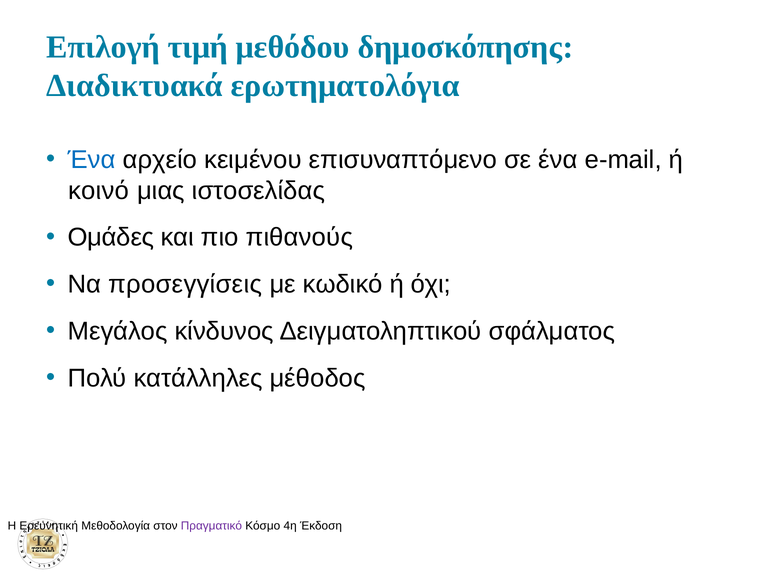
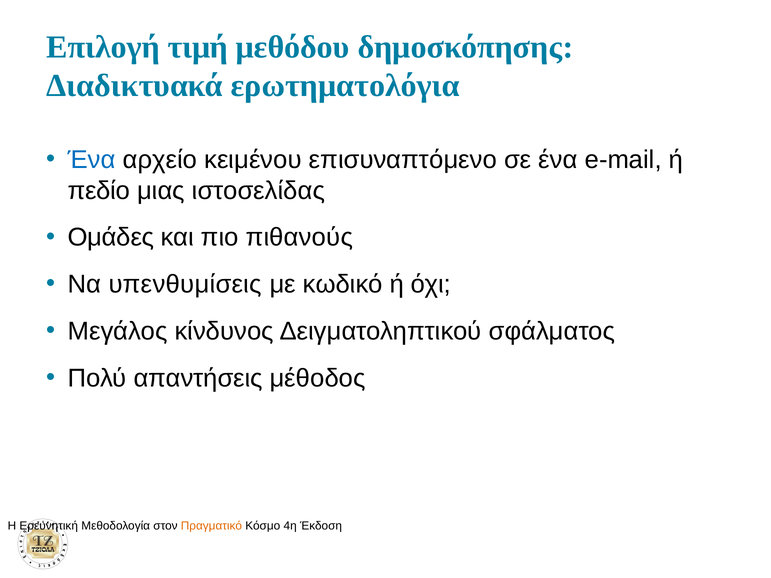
κοινό: κοινό -> πεδίο
προσεγγίσεις: προσεγγίσεις -> υπενθυμίσεις
κατάλληλες: κατάλληλες -> απαντήσεις
Πραγματικό colour: purple -> orange
